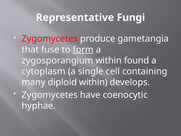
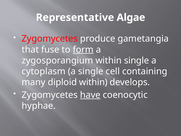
Fungi: Fungi -> Algae
within found: found -> single
have underline: none -> present
